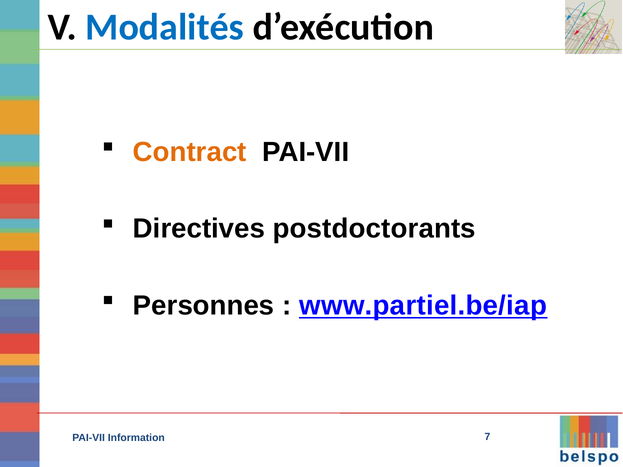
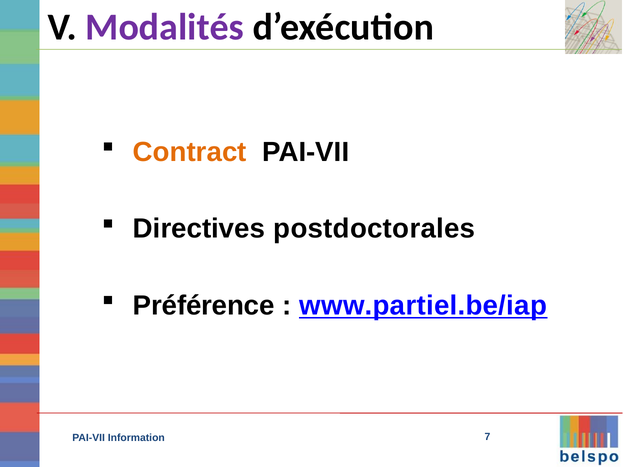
Modalités colour: blue -> purple
postdoctorants: postdoctorants -> postdoctorales
Personnes: Personnes -> Préférence
